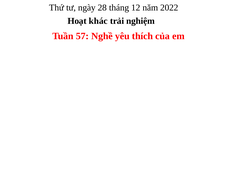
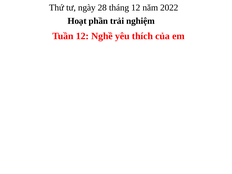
khác: khác -> phần
Tuần 57: 57 -> 12
